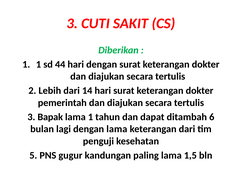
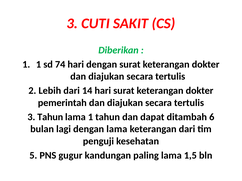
44: 44 -> 74
3 Bapak: Bapak -> Tahun
